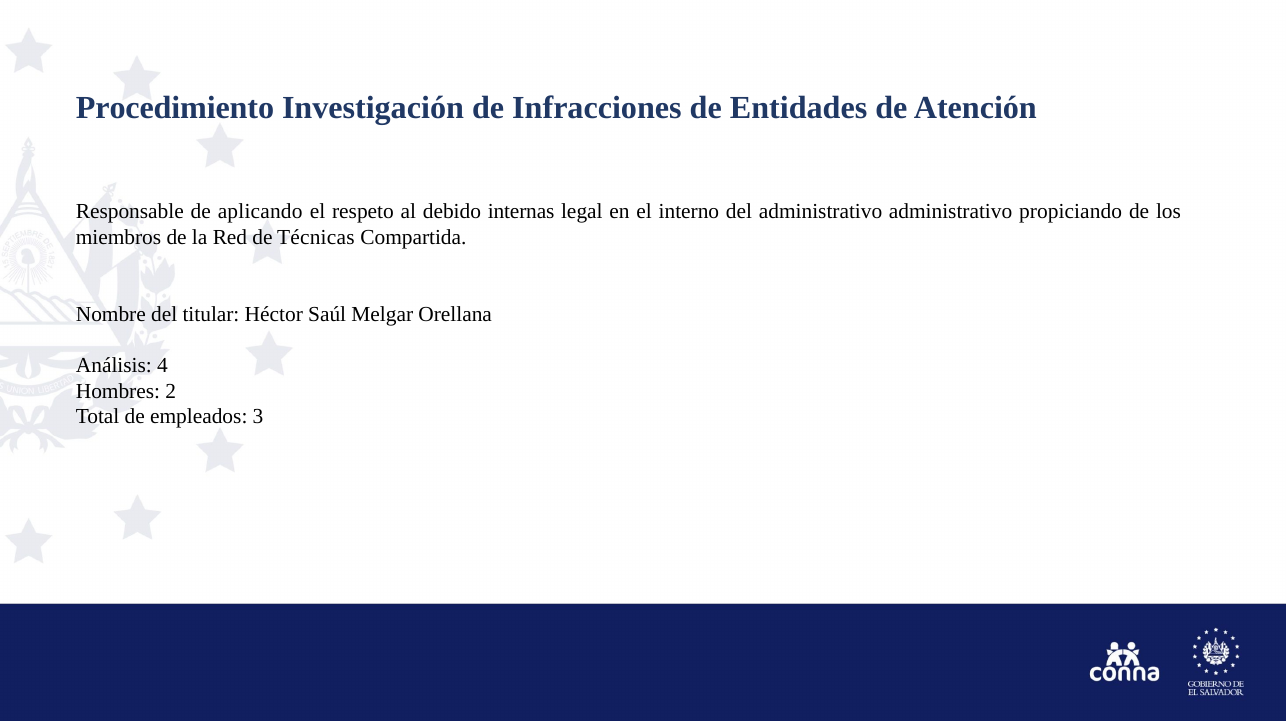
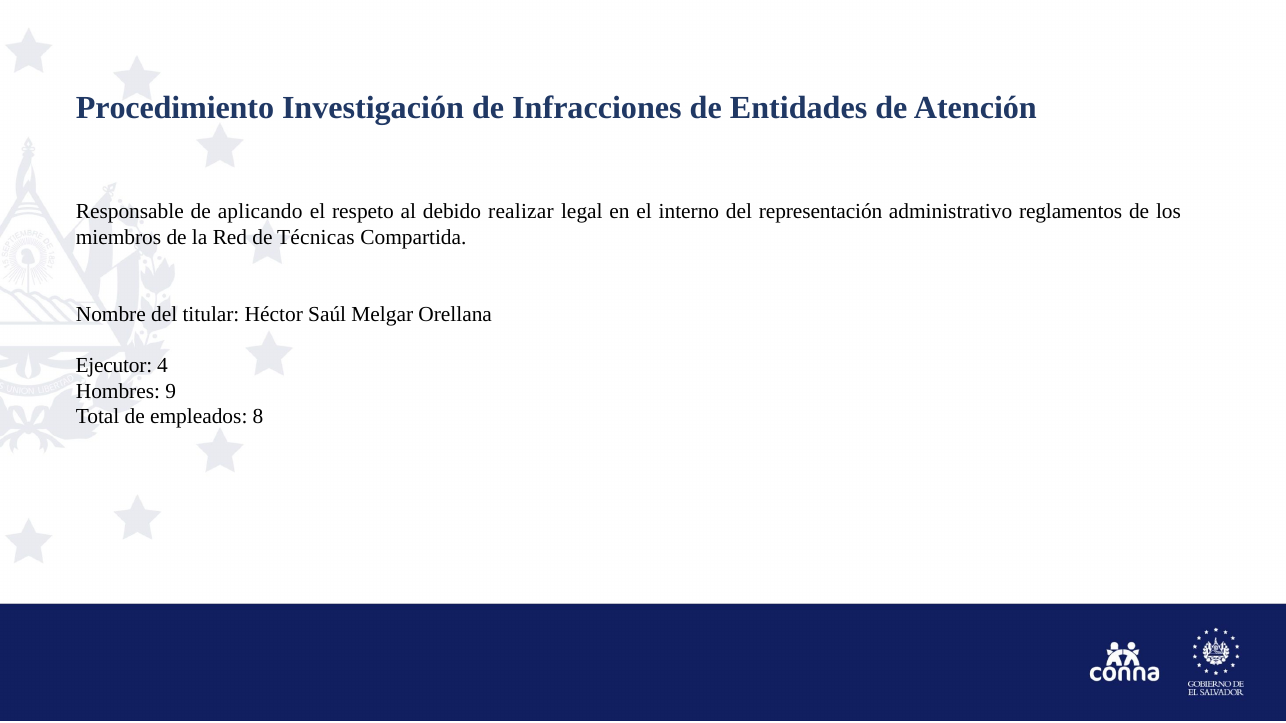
internas: internas -> realizar
del administrativo: administrativo -> representación
propiciando: propiciando -> reglamentos
Análisis: Análisis -> Ejecutor
2: 2 -> 9
3: 3 -> 8
